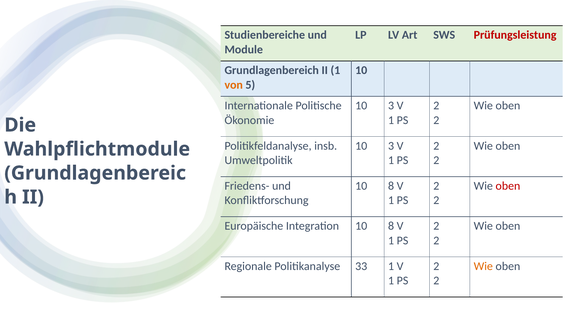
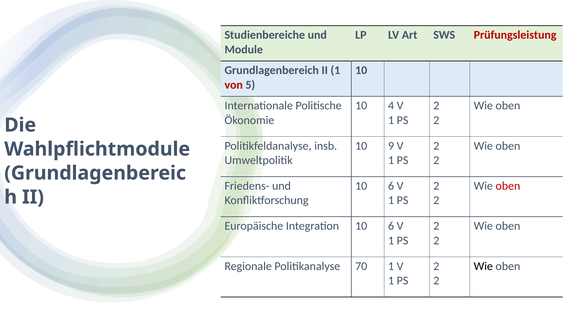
von colour: orange -> red
3 at (391, 106): 3 -> 4
3 at (391, 146): 3 -> 9
8 at (391, 186): 8 -> 6
Integration 10 8: 8 -> 6
33: 33 -> 70
Wie at (483, 267) colour: orange -> black
